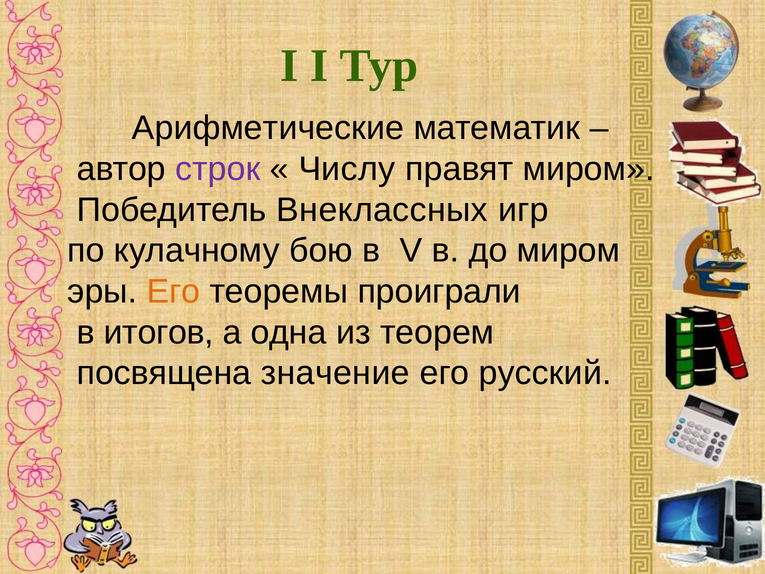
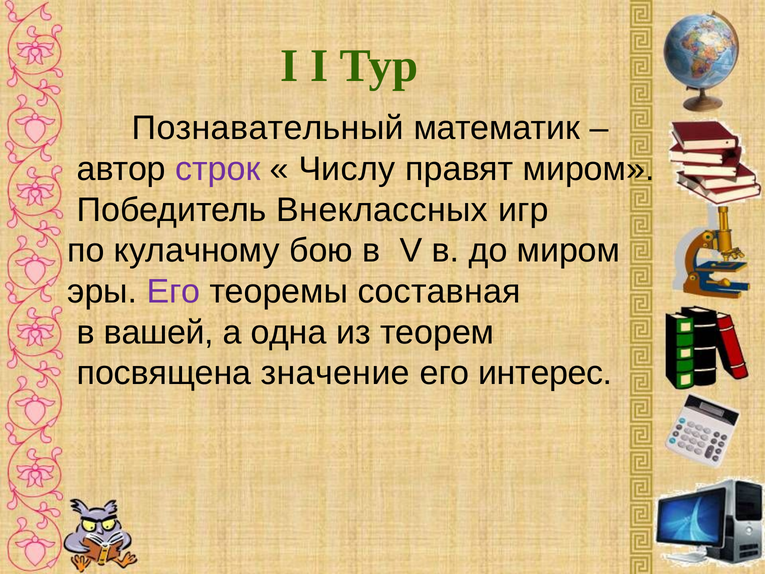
Арифметические: Арифметические -> Познавательный
Его at (174, 291) colour: orange -> purple
проиграли: проиграли -> составная
итогов: итогов -> вашей
русский: русский -> интерес
